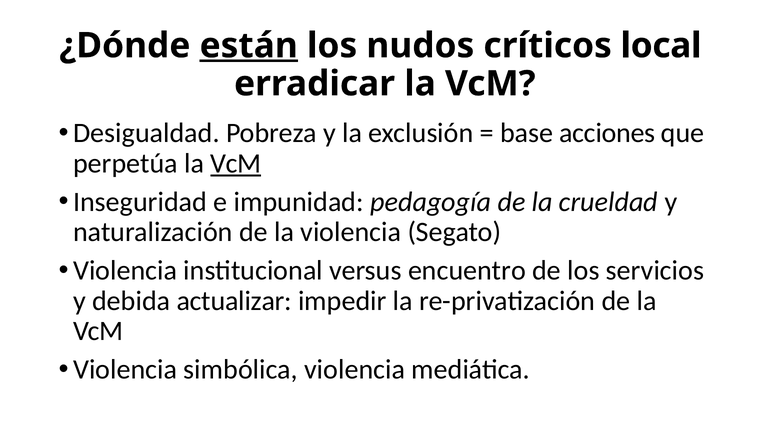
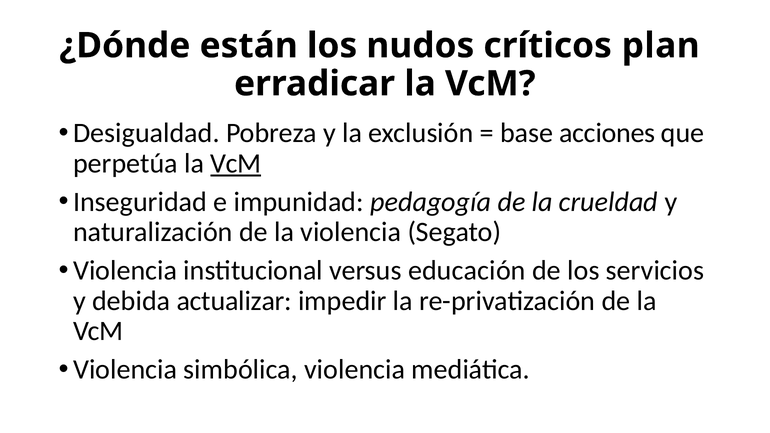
están underline: present -> none
local: local -> plan
encuentro: encuentro -> educación
